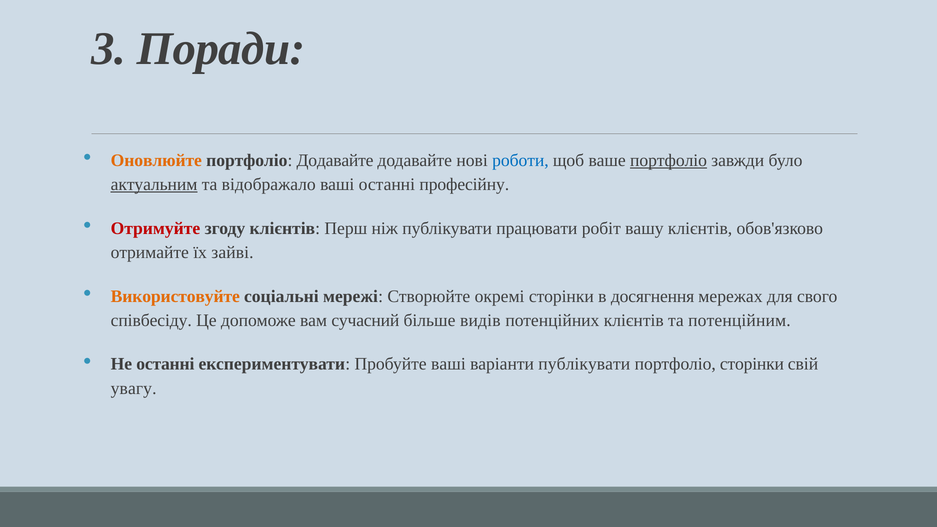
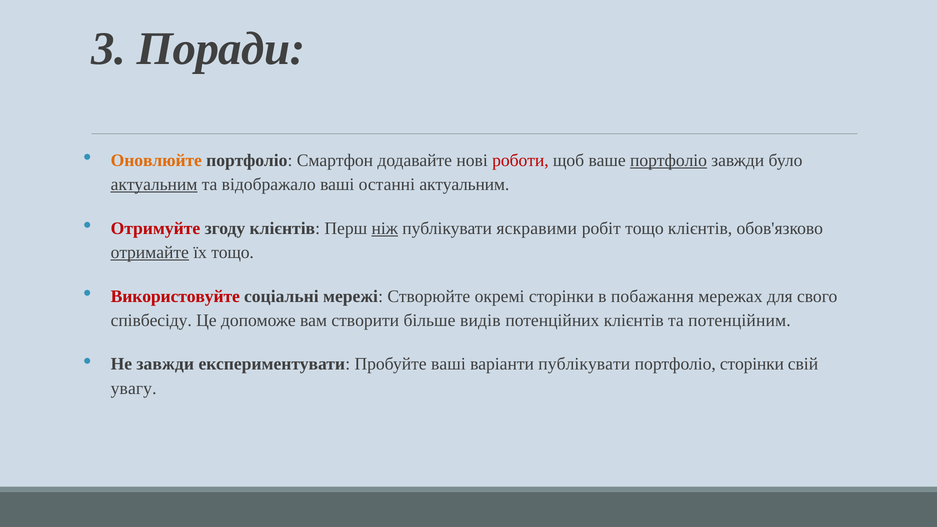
портфоліо Додавайте: Додавайте -> Смартфон
роботи colour: blue -> red
останні професійну: професійну -> актуальним
ніж underline: none -> present
працювати: працювати -> яскравими
робіт вашу: вашу -> тощо
отримайте underline: none -> present
їх зайві: зайві -> тощо
Використовуйте colour: orange -> red
досягнення: досягнення -> побажання
сучасний: сучасний -> створити
Не останні: останні -> завжди
